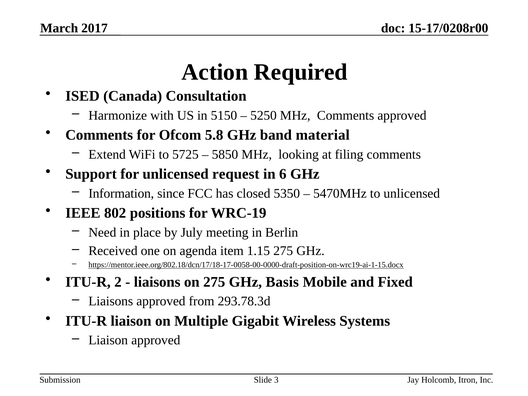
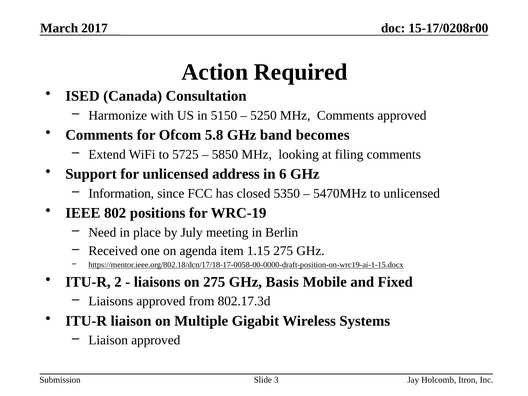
material: material -> becomes
request: request -> address
293.78.3d: 293.78.3d -> 802.17.3d
